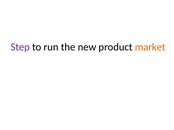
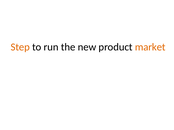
Step colour: purple -> orange
